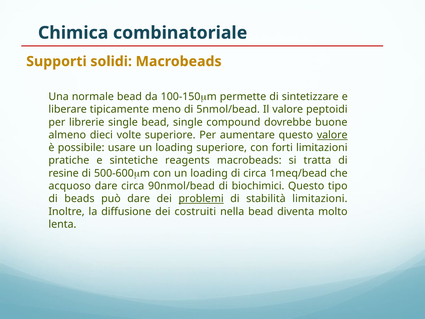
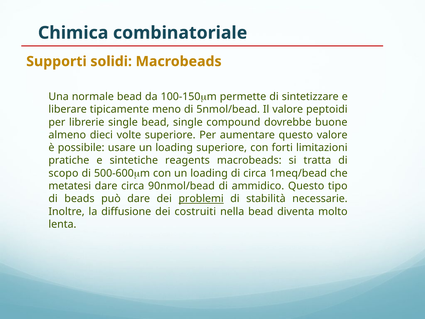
valore at (332, 135) underline: present -> none
resine: resine -> scopo
acquoso: acquoso -> metatesi
biochimici: biochimici -> ammidico
stabilità limitazioni: limitazioni -> necessarie
